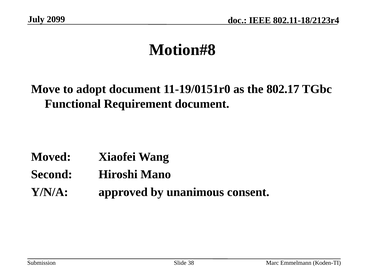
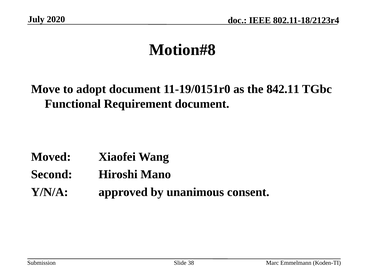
2099: 2099 -> 2020
802.17: 802.17 -> 842.11
